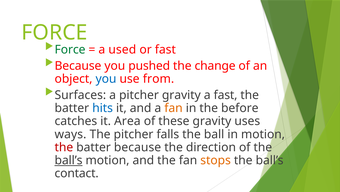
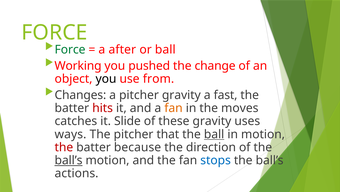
used: used -> after
or fast: fast -> ball
Because at (78, 66): Because -> Working
you at (106, 79) colour: blue -> black
Surfaces: Surfaces -> Changes
hits colour: blue -> red
before: before -> moves
Area: Area -> Slide
falls: falls -> that
ball at (214, 134) underline: none -> present
stops colour: orange -> blue
contact: contact -> actions
